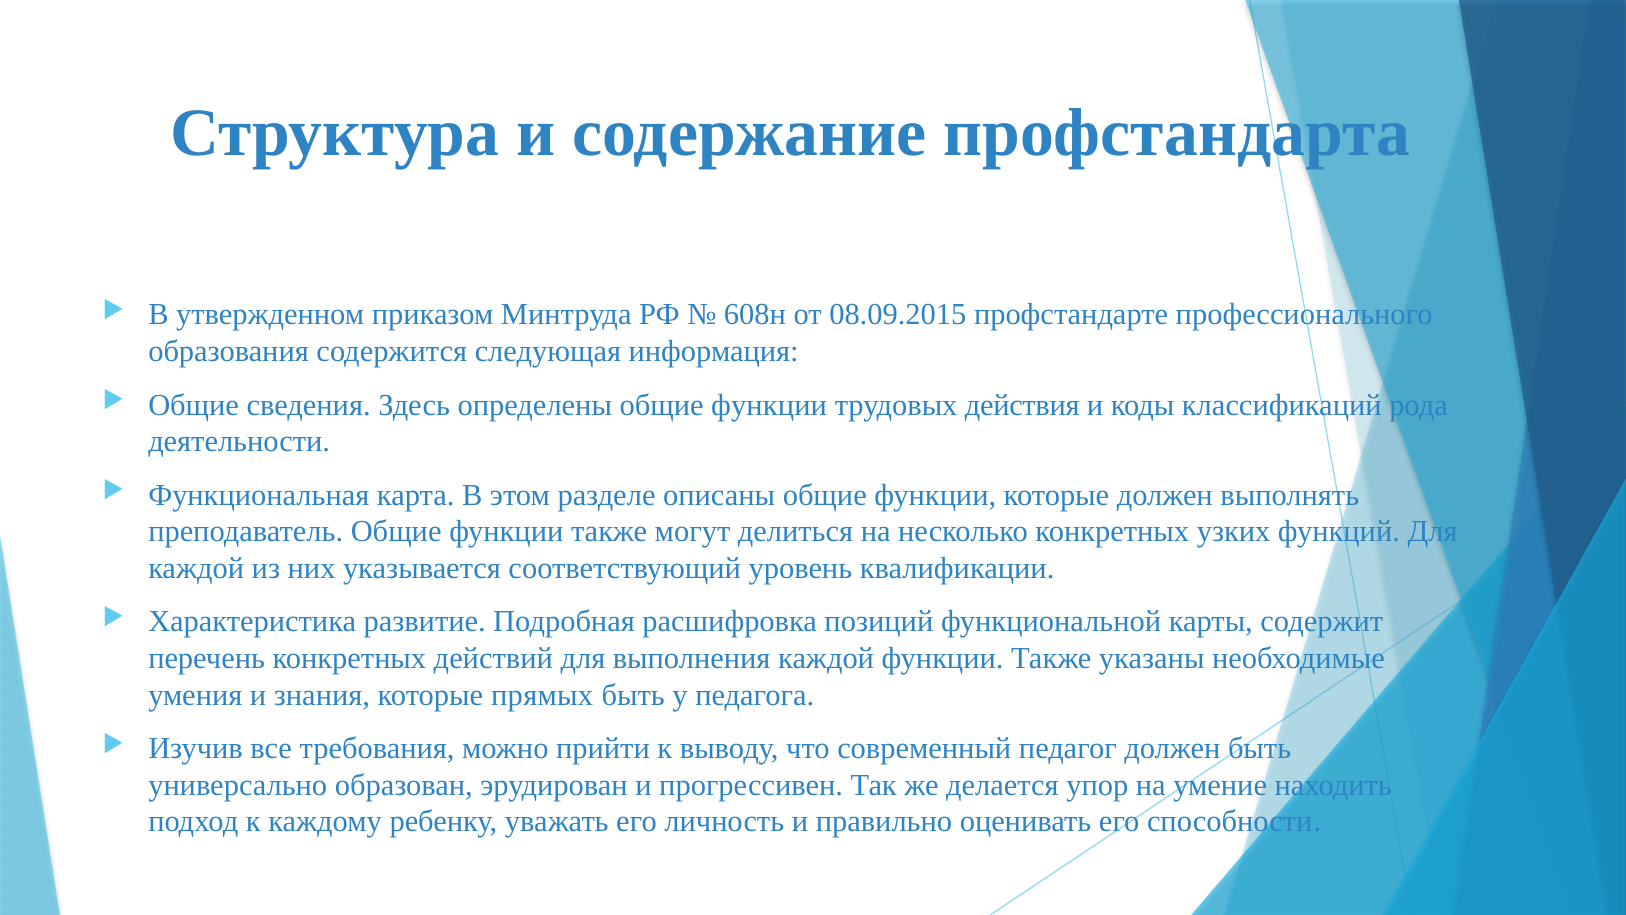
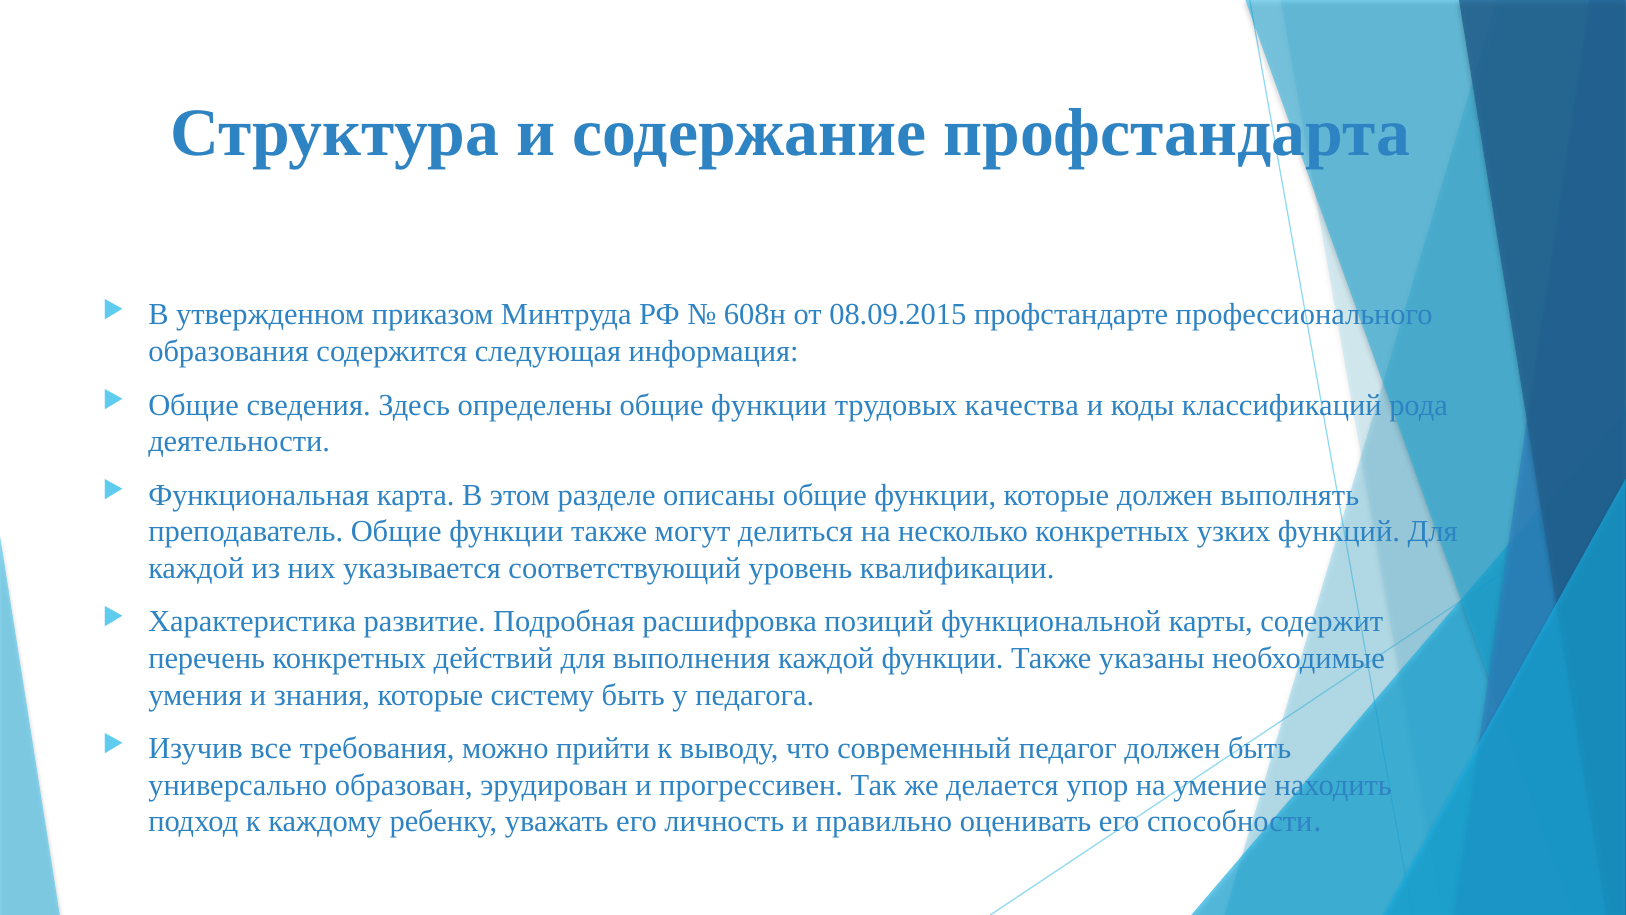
действия: действия -> качества
прямых: прямых -> систему
